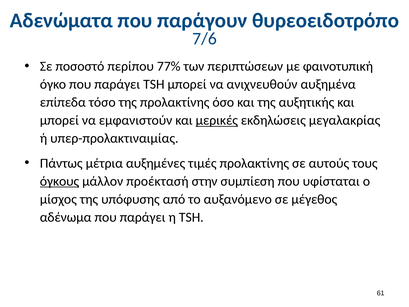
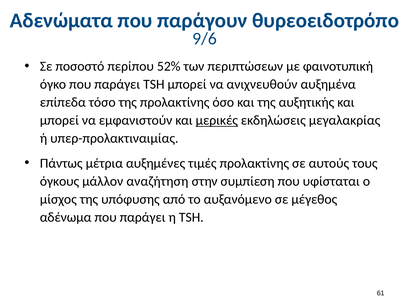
7/6: 7/6 -> 9/6
77%: 77% -> 52%
όγκους underline: present -> none
προέκτασή: προέκτασή -> αναζήτηση
